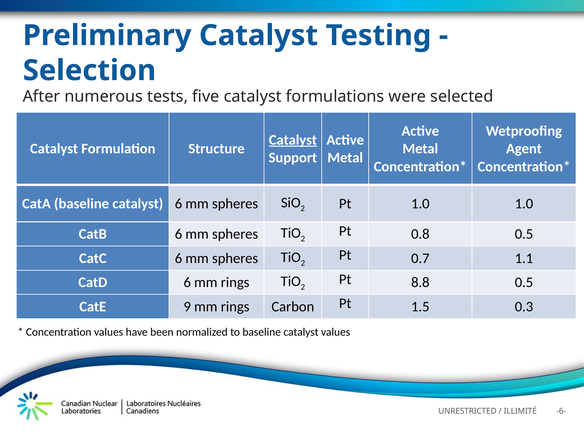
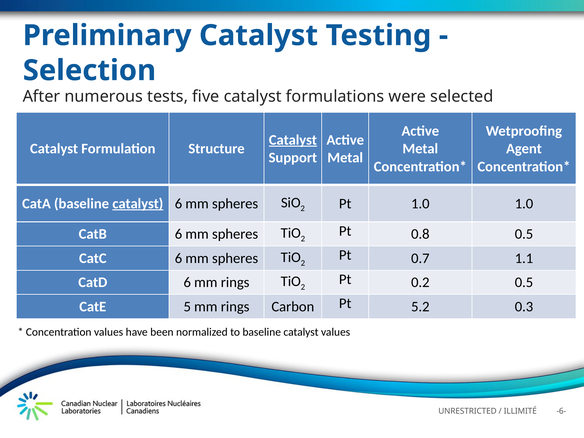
catalyst at (138, 204) underline: none -> present
8.8: 8.8 -> 0.2
9: 9 -> 5
1.5: 1.5 -> 5.2
